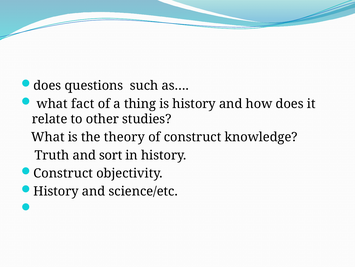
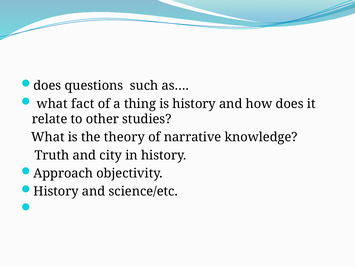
of construct: construct -> narrative
sort: sort -> city
Construct at (63, 173): Construct -> Approach
